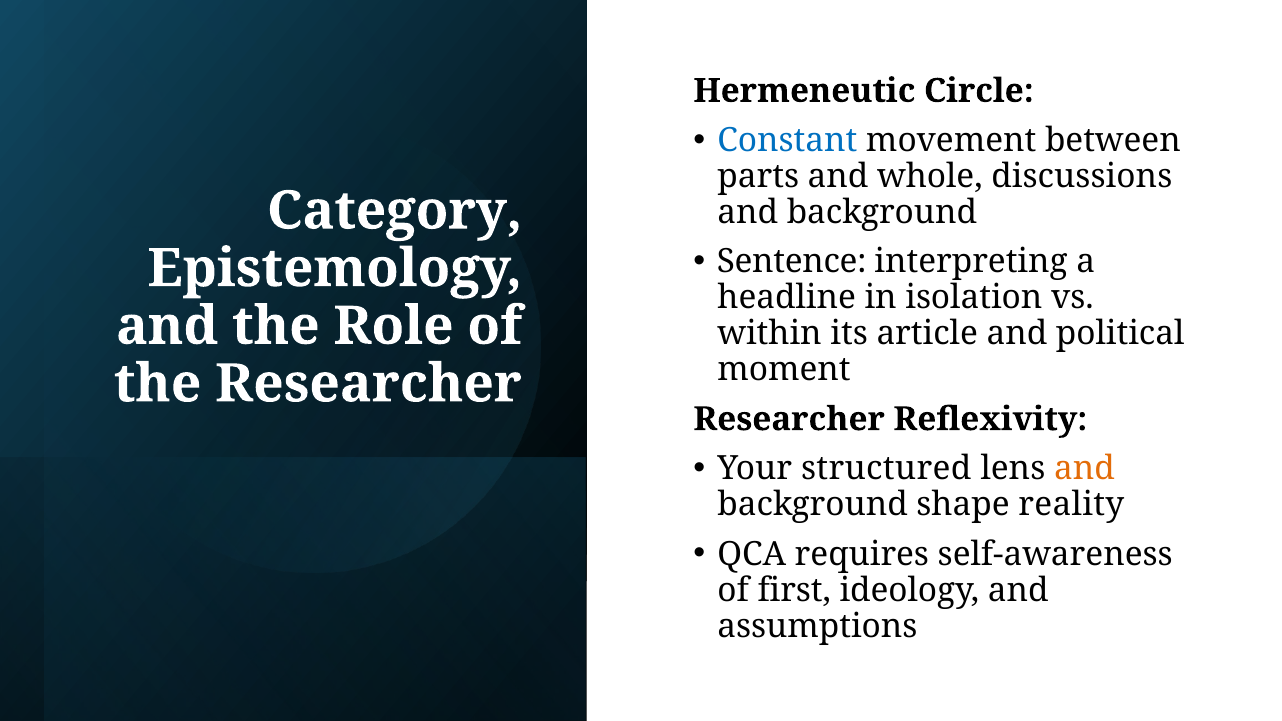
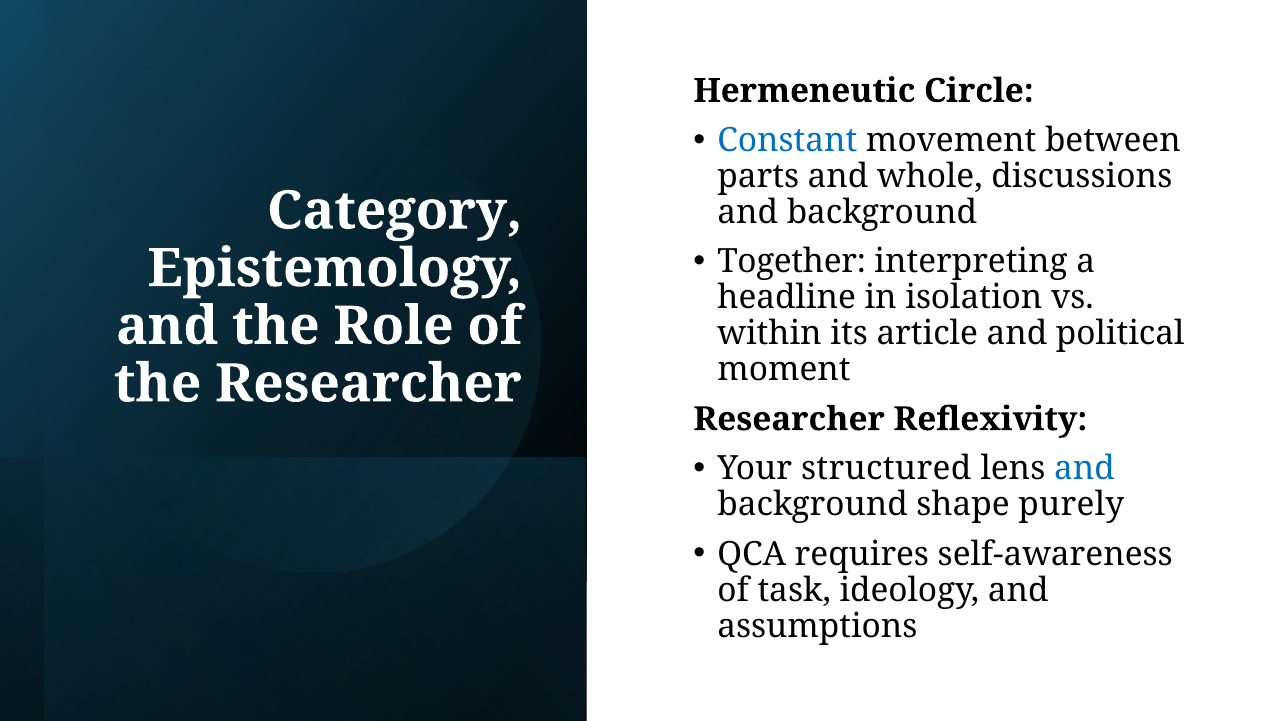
Sentence: Sentence -> Together
and at (1084, 469) colour: orange -> blue
reality: reality -> purely
first: first -> task
